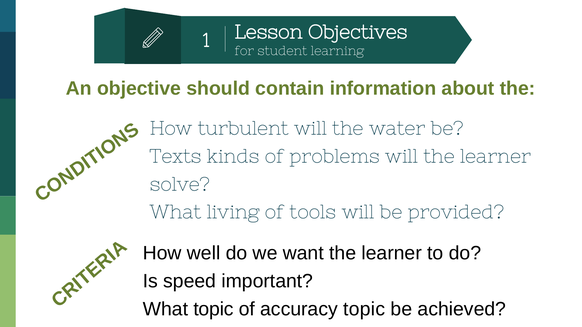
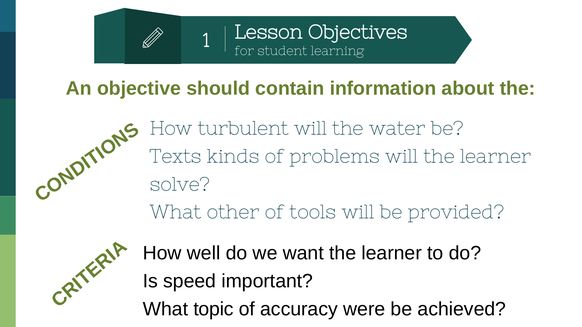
living: living -> other
accuracy topic: topic -> were
